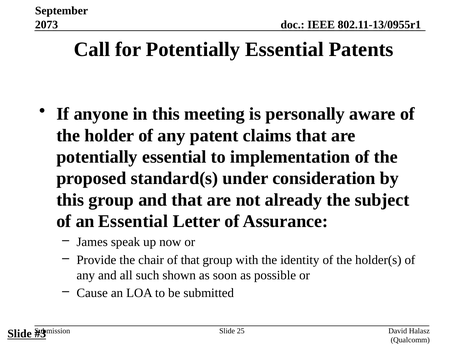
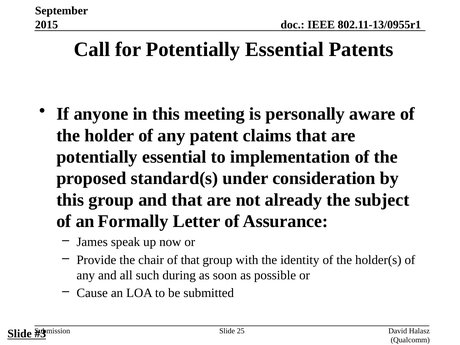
2073: 2073 -> 2015
an Essential: Essential -> Formally
shown: shown -> during
